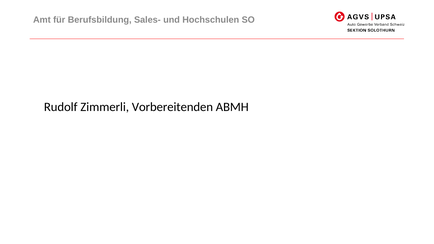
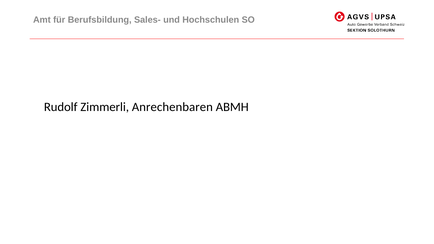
Vorbereitenden: Vorbereitenden -> Anrechenbaren
